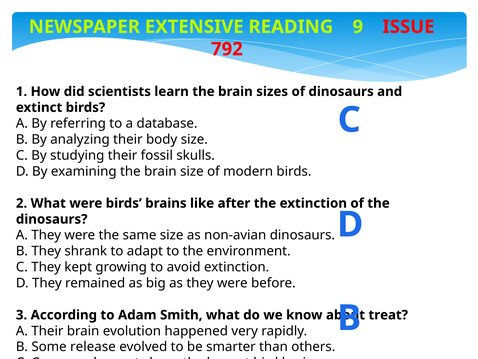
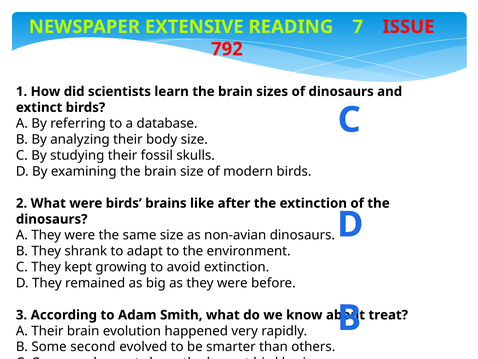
9: 9 -> 7
release: release -> second
